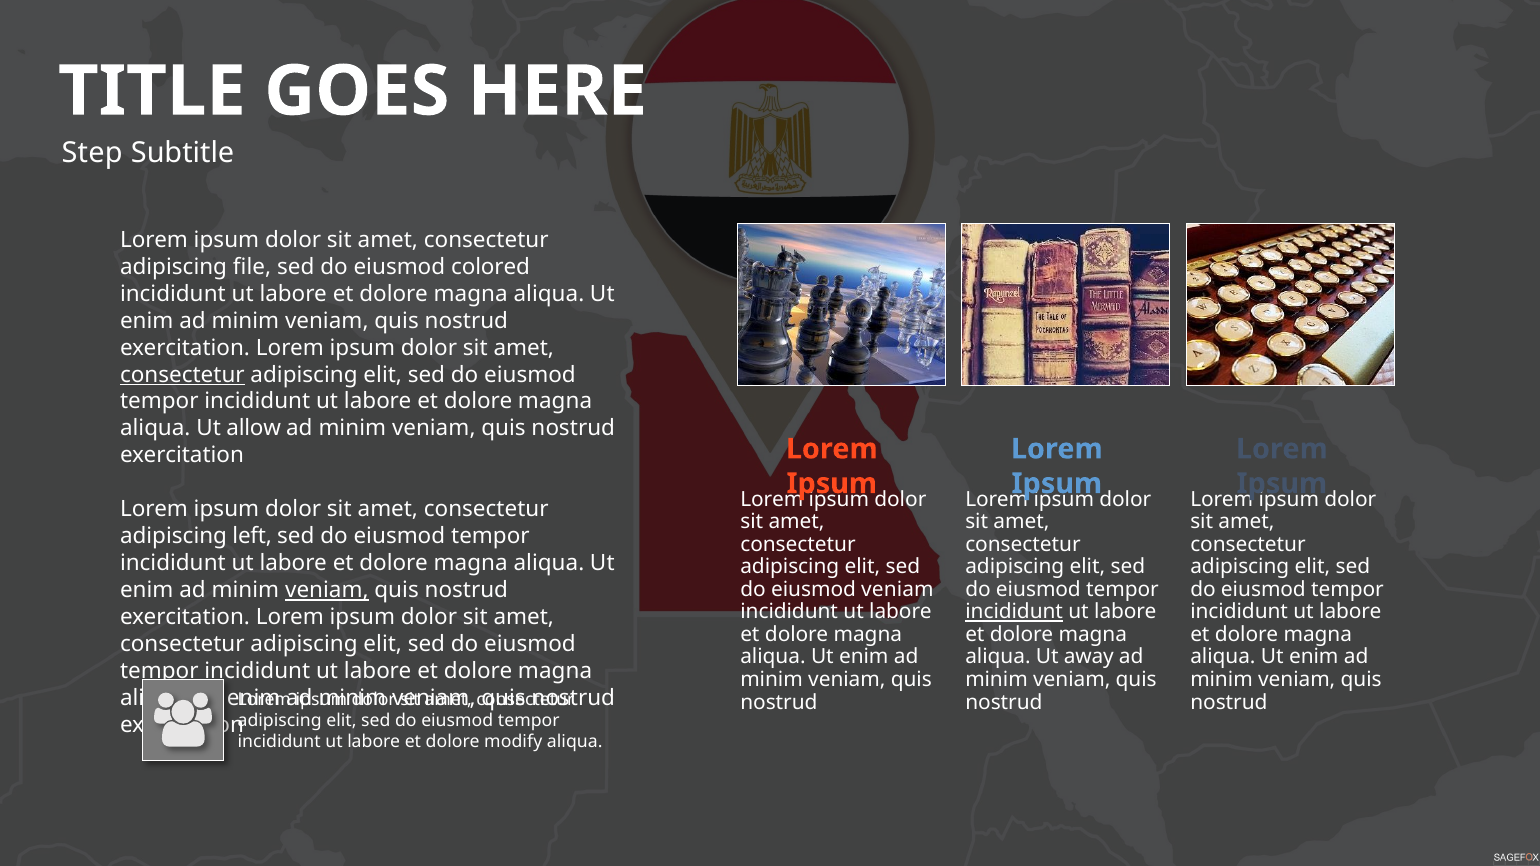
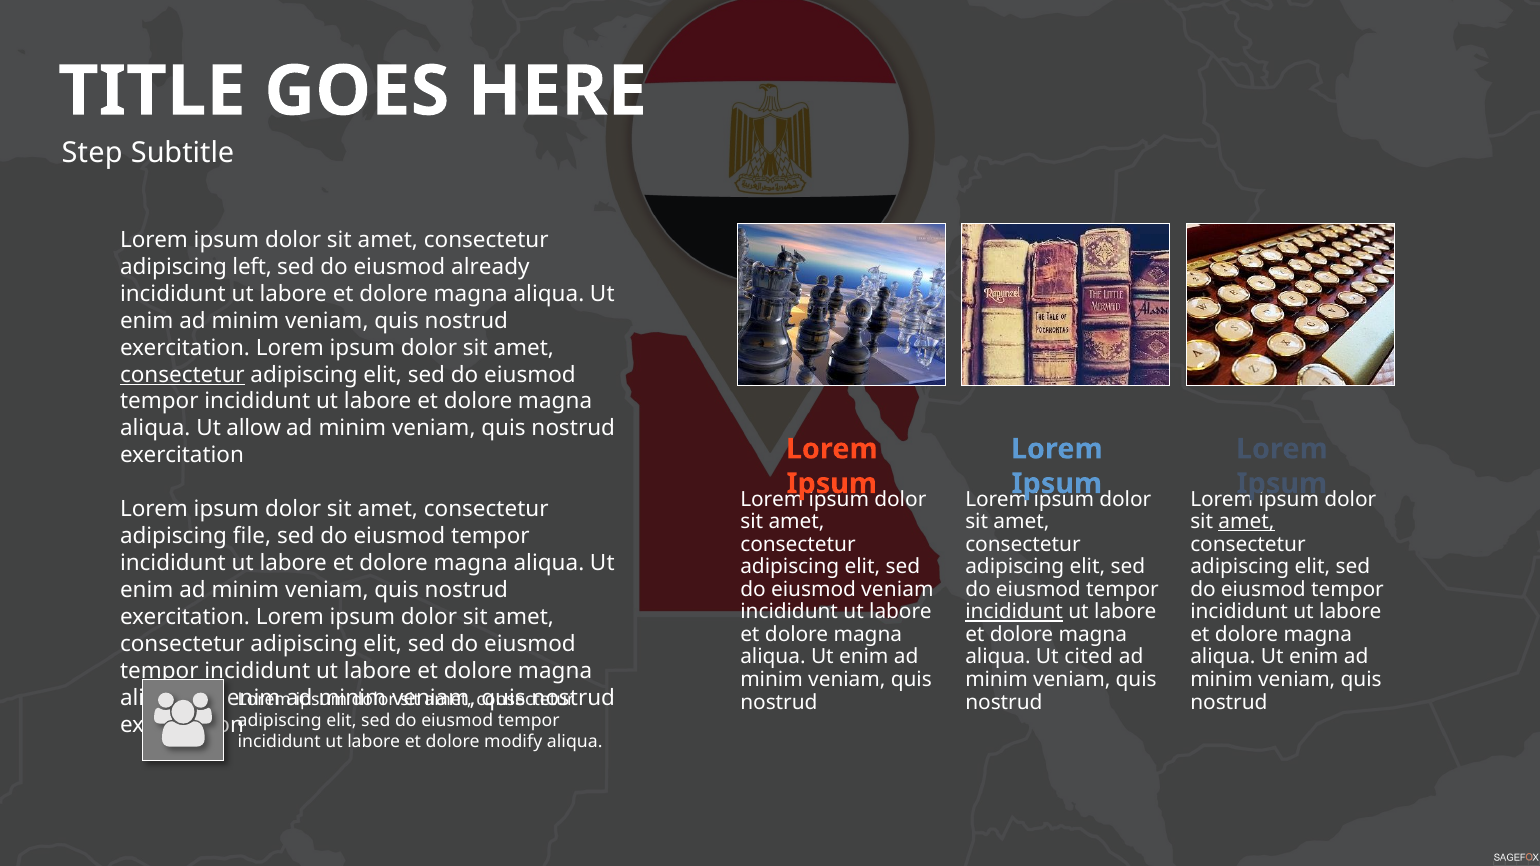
file: file -> left
colored: colored -> already
amet at (1246, 522) underline: none -> present
left: left -> file
veniam at (327, 590) underline: present -> none
away: away -> cited
